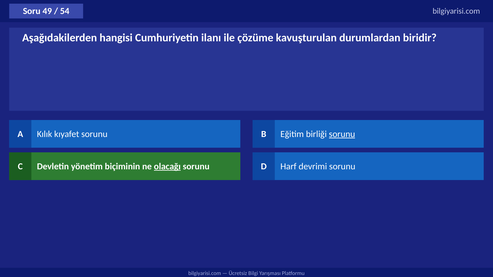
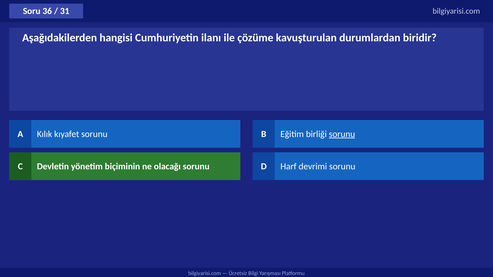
49: 49 -> 36
54: 54 -> 31
olacağı underline: present -> none
